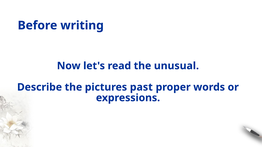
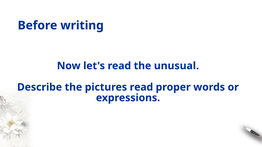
pictures past: past -> read
